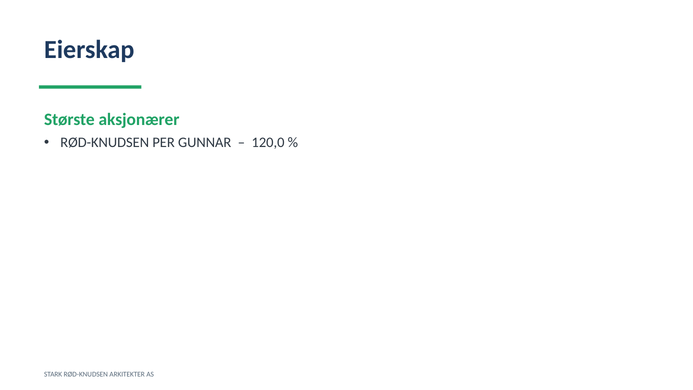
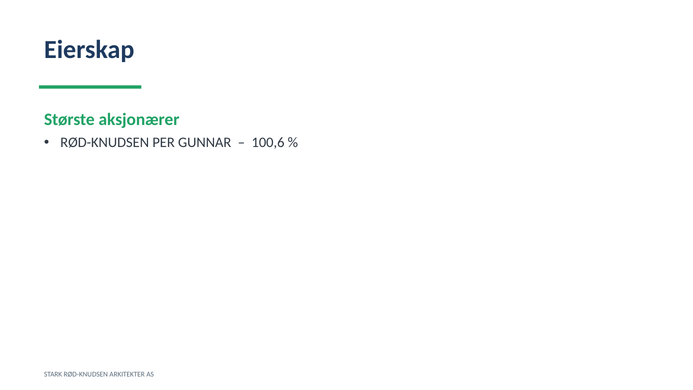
120,0: 120,0 -> 100,6
